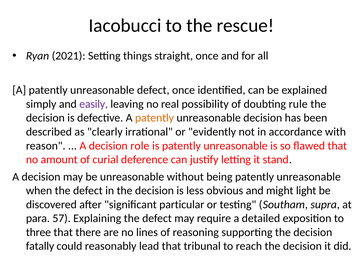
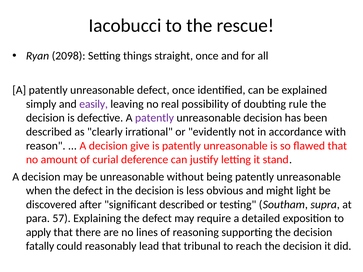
2021: 2021 -> 2098
patently at (155, 118) colour: orange -> purple
role: role -> give
significant particular: particular -> described
three: three -> apply
